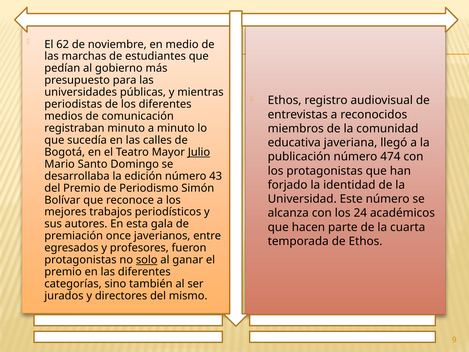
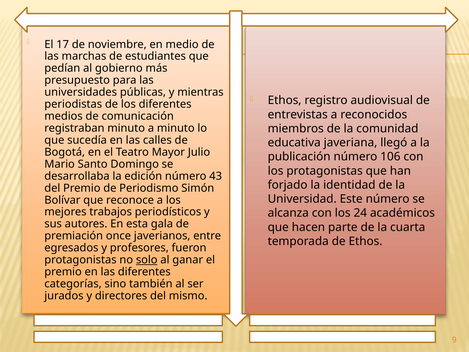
62: 62 -> 17
Julio underline: present -> none
474: 474 -> 106
